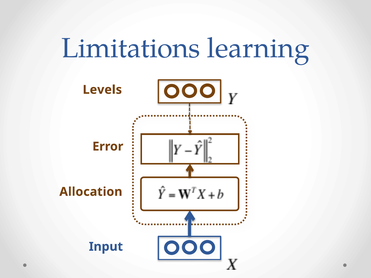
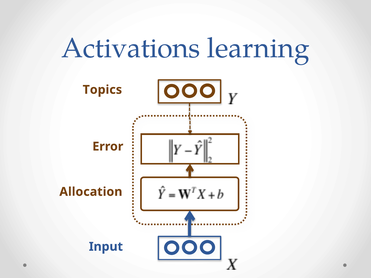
Limitations: Limitations -> Activations
Levels: Levels -> Topics
